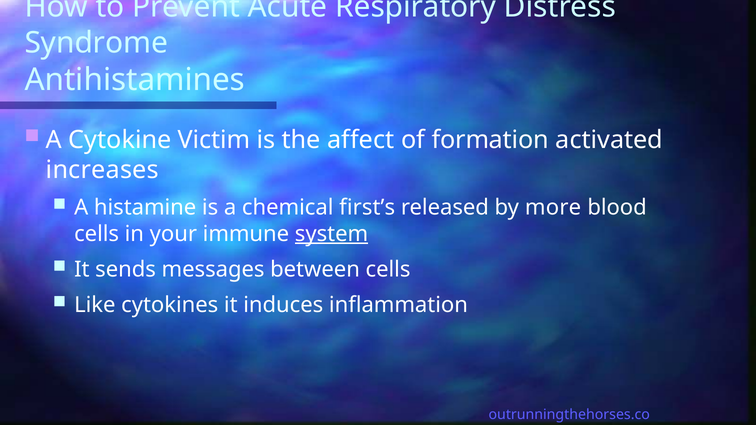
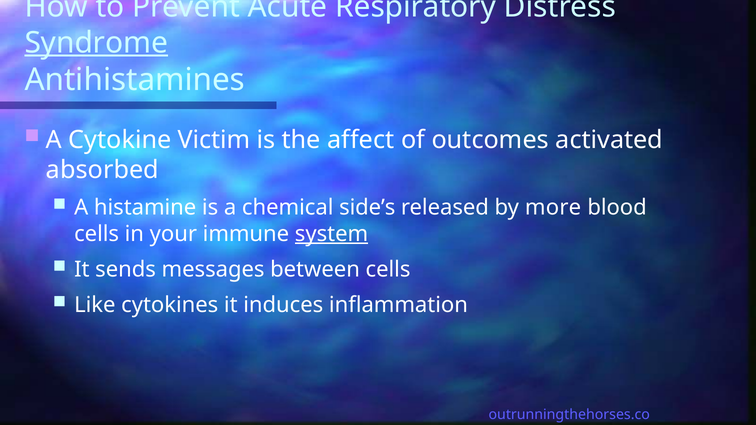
Syndrome underline: none -> present
formation: formation -> outcomes
increases: increases -> absorbed
first’s: first’s -> side’s
